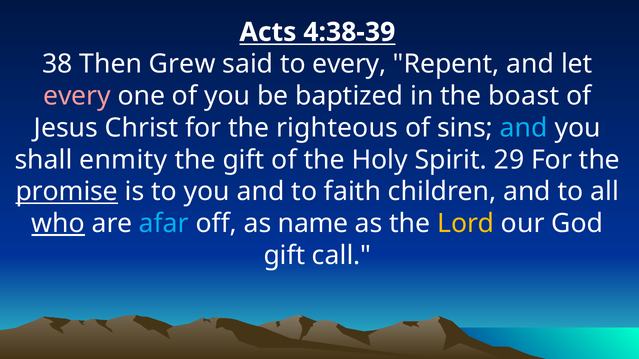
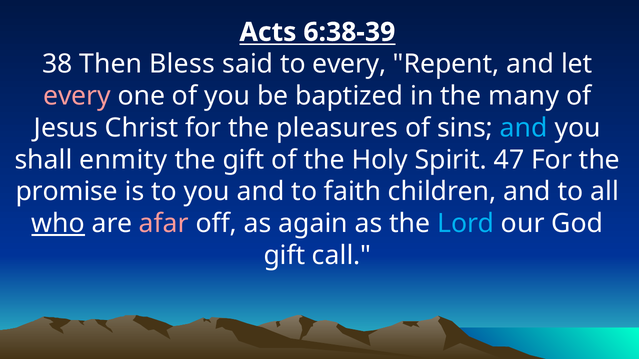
4:38-39: 4:38-39 -> 6:38-39
Grew: Grew -> Bless
boast: boast -> many
righteous: righteous -> pleasures
29: 29 -> 47
promise underline: present -> none
afar colour: light blue -> pink
name: name -> again
Lord colour: yellow -> light blue
